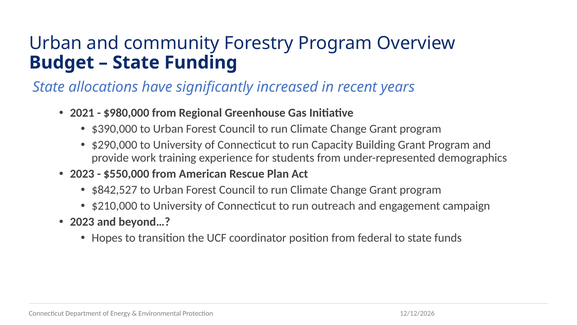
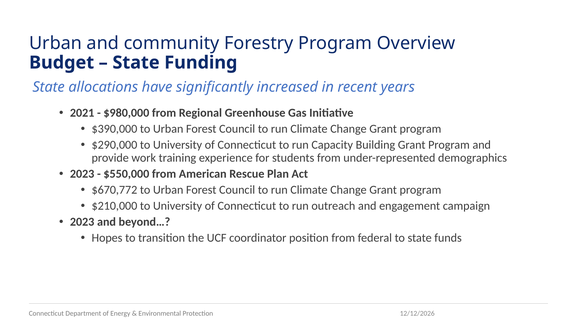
$842,527: $842,527 -> $670,772
